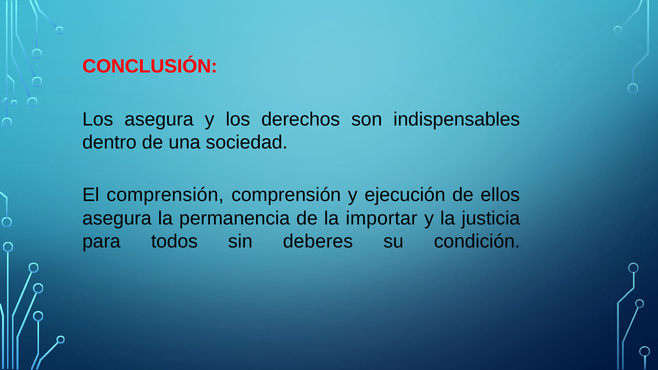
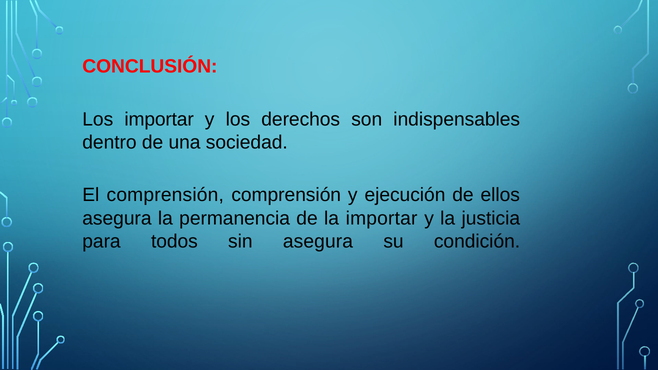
Los asegura: asegura -> importar
sin deberes: deberes -> asegura
